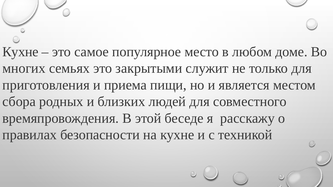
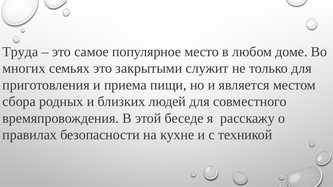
Кухне at (20, 52): Кухне -> Труда
